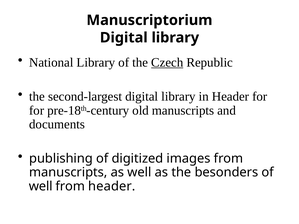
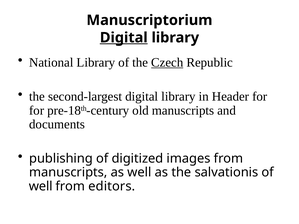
Digital at (124, 38) underline: none -> present
besonders: besonders -> salvationis
from header: header -> editors
